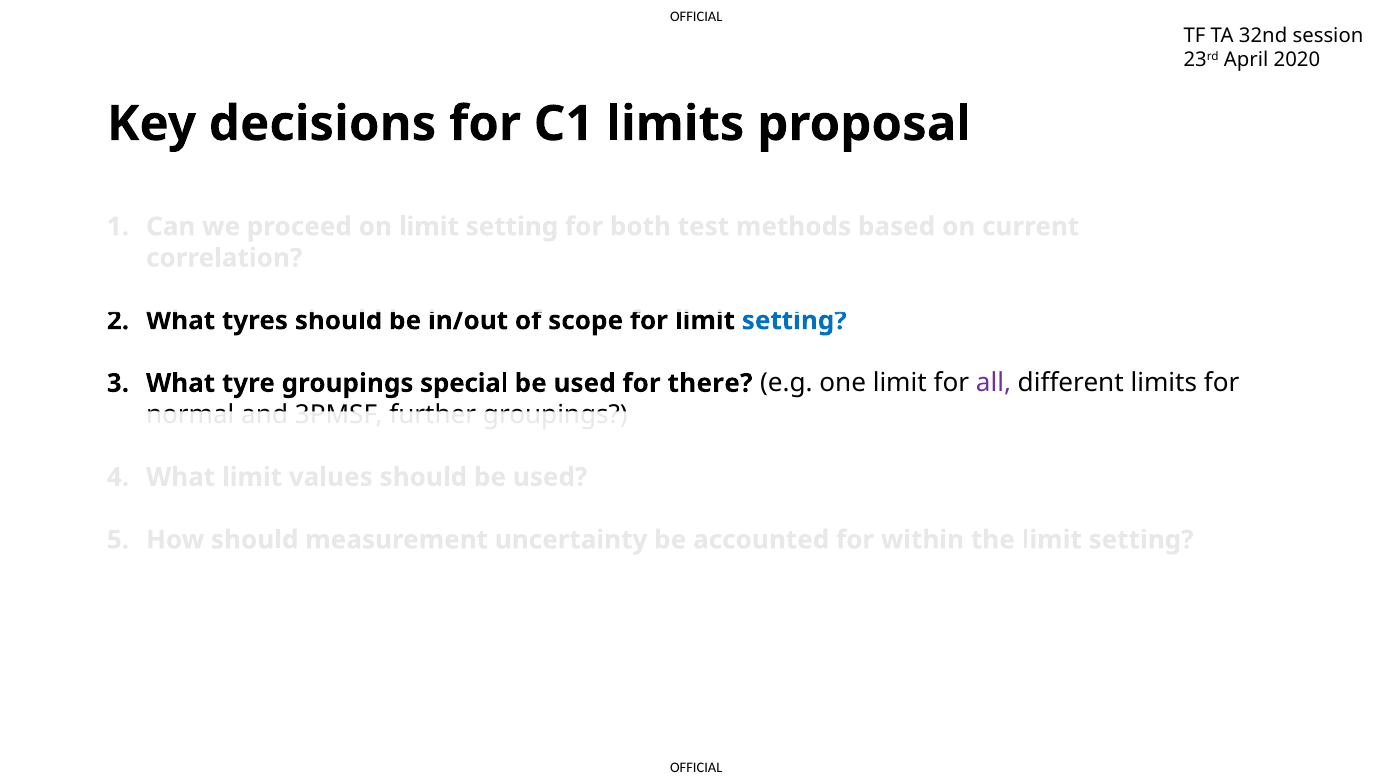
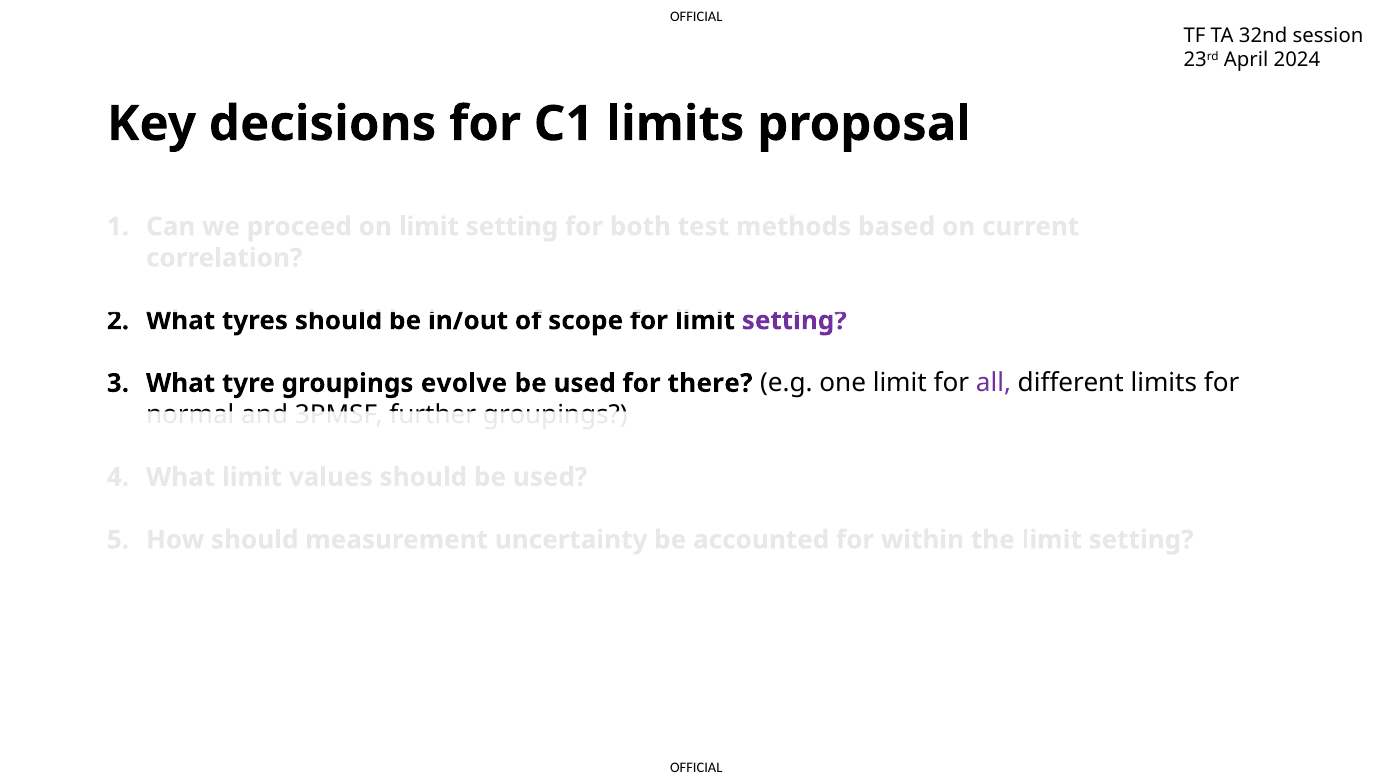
2020: 2020 -> 2024
setting at (794, 321) colour: blue -> purple
special: special -> evolve
